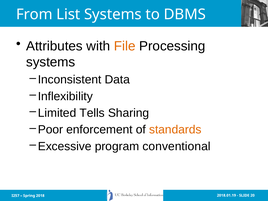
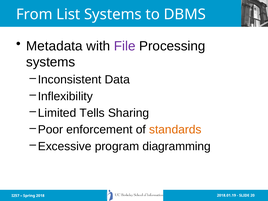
Attributes: Attributes -> Metadata
File colour: orange -> purple
conventional: conventional -> diagramming
